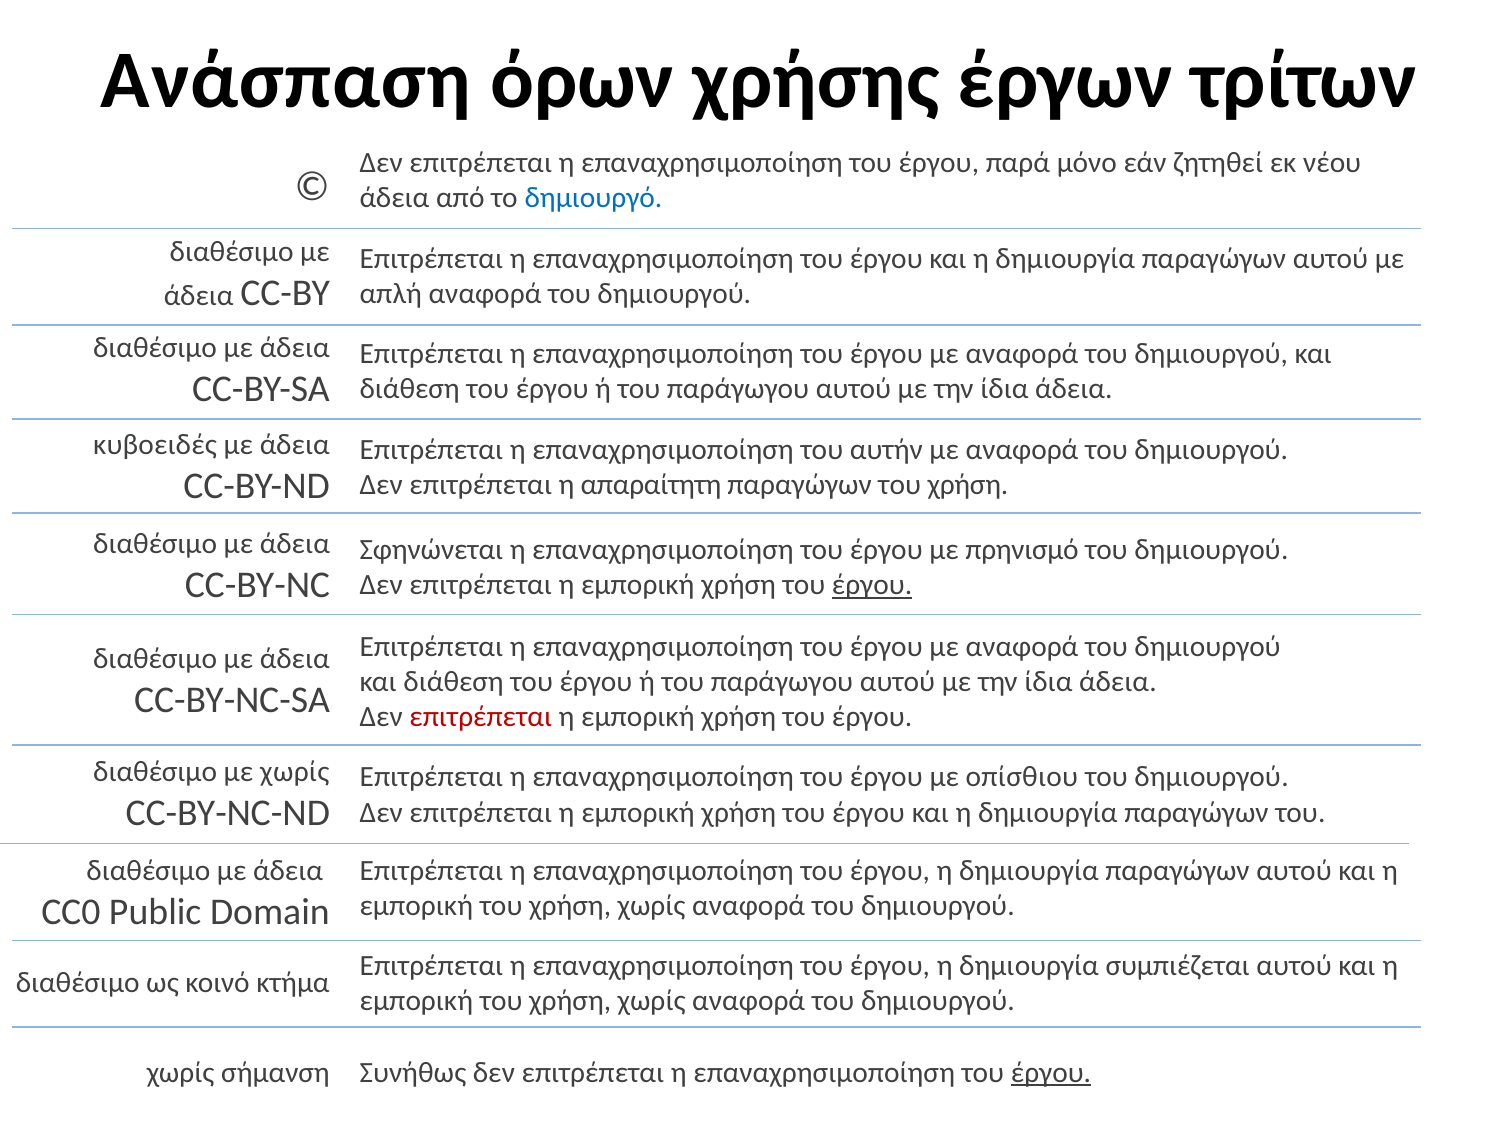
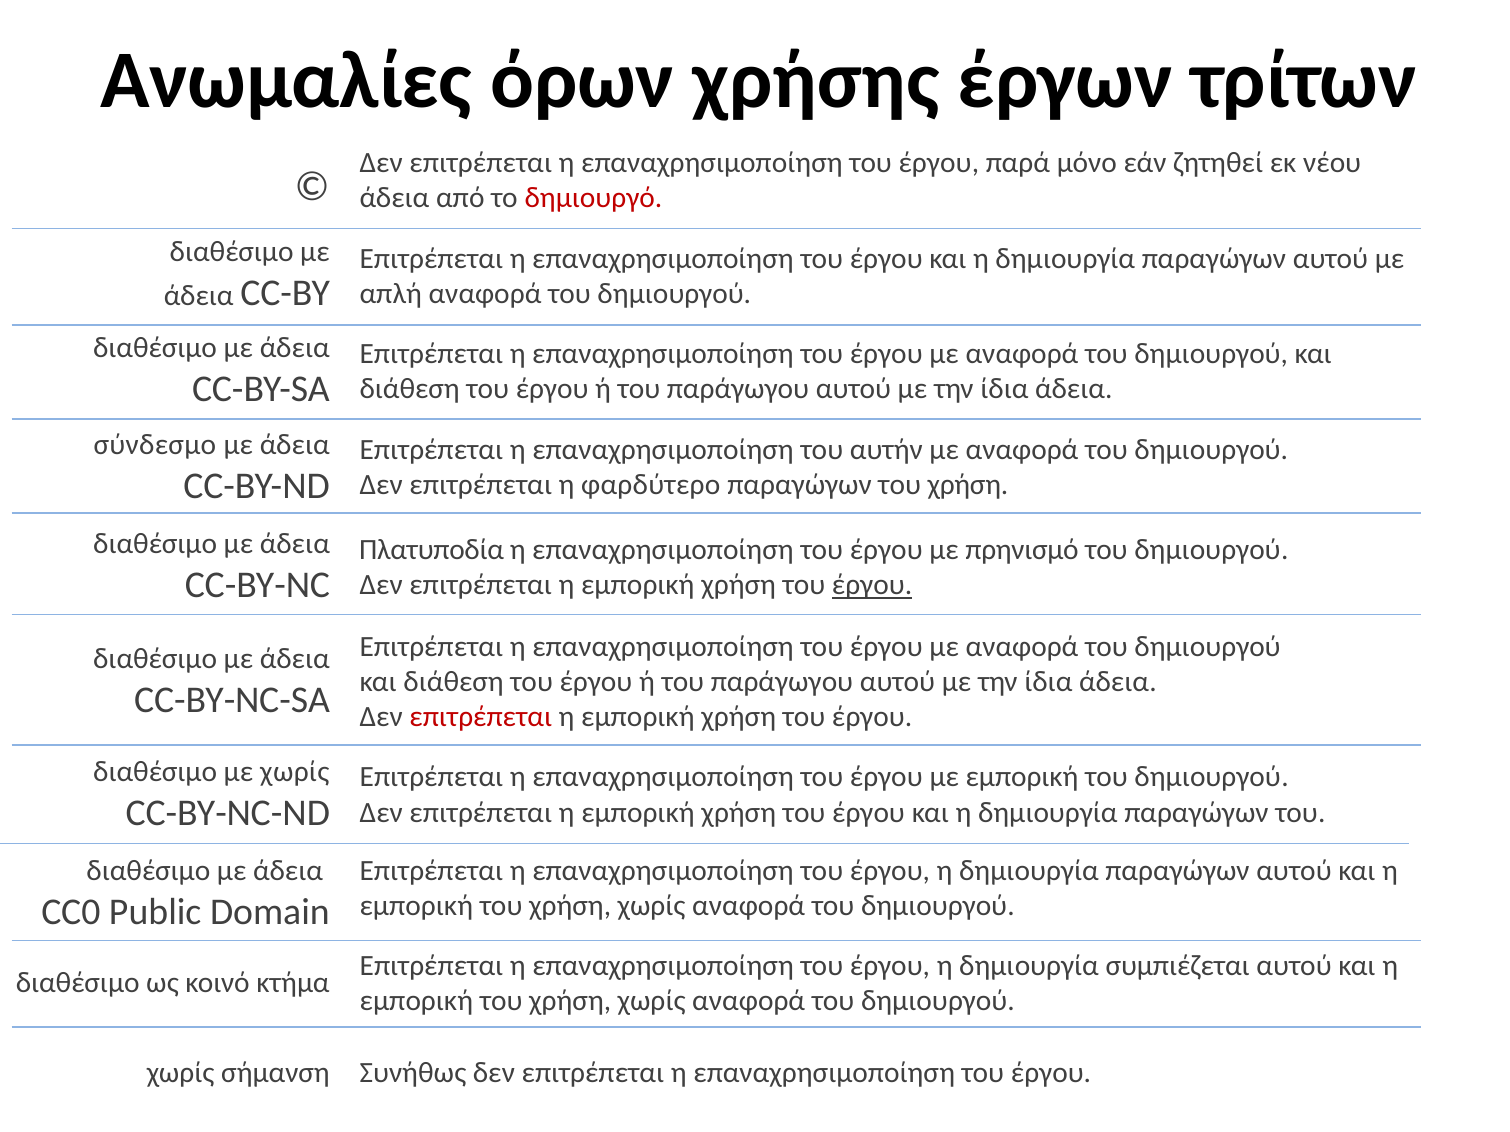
Ανάσπαση: Ανάσπαση -> Ανωμαλίες
δημιουργό colour: blue -> red
κυβοειδές: κυβοειδές -> σύνδεσμο
απαραίτητη: απαραίτητη -> φαρδύτερο
Σφηνώνεται: Σφηνώνεται -> Πλατυποδία
με οπίσθιου: οπίσθιου -> εμπορική
έργου at (1051, 1073) underline: present -> none
